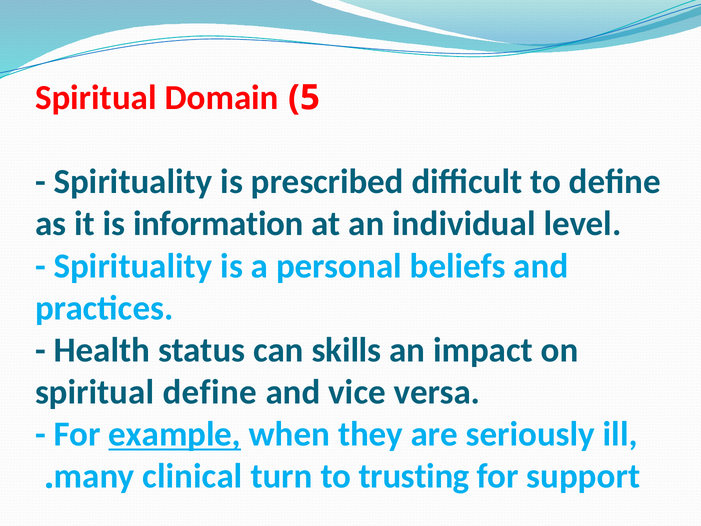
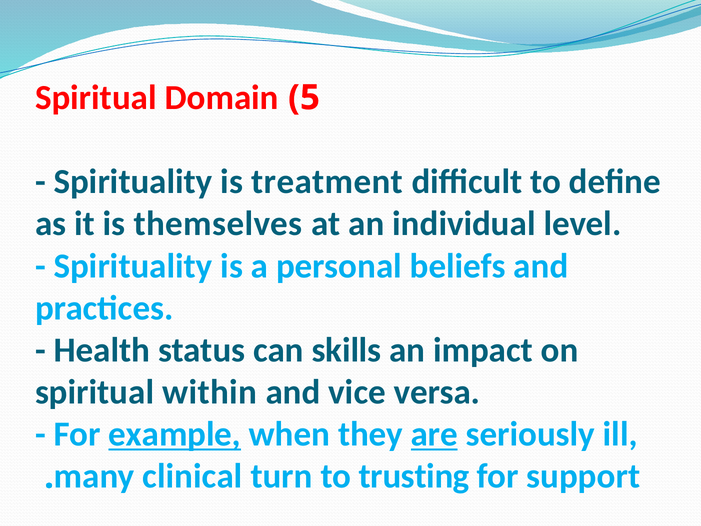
prescribed: prescribed -> treatment
information: information -> themselves
spiritual define: define -> within
are underline: none -> present
